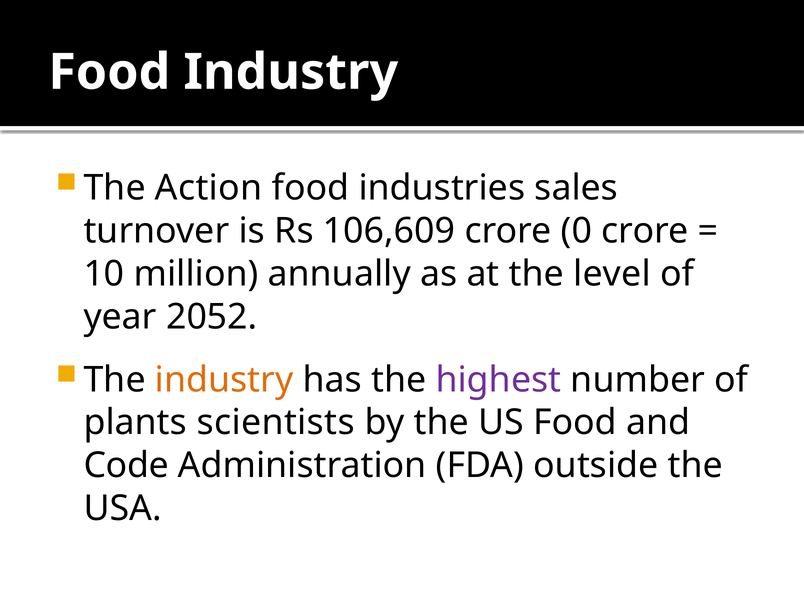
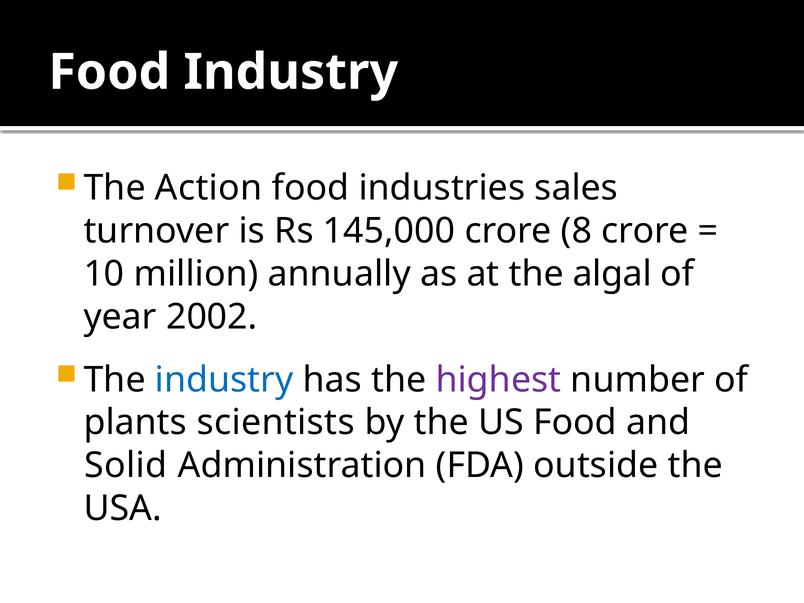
106,609: 106,609 -> 145,000
0: 0 -> 8
level: level -> algal
2052: 2052 -> 2002
industry at (224, 380) colour: orange -> blue
Code: Code -> Solid
